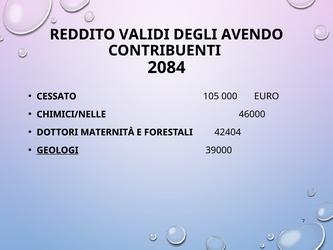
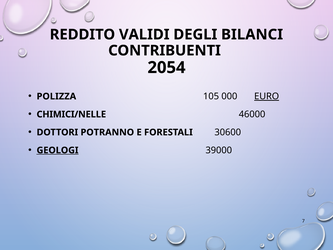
AVENDO: AVENDO -> BILANCI
2084: 2084 -> 2054
CESSATO: CESSATO -> POLIZZA
EURO underline: none -> present
MATERNITÀ: MATERNITÀ -> POTRANNO
42404: 42404 -> 30600
